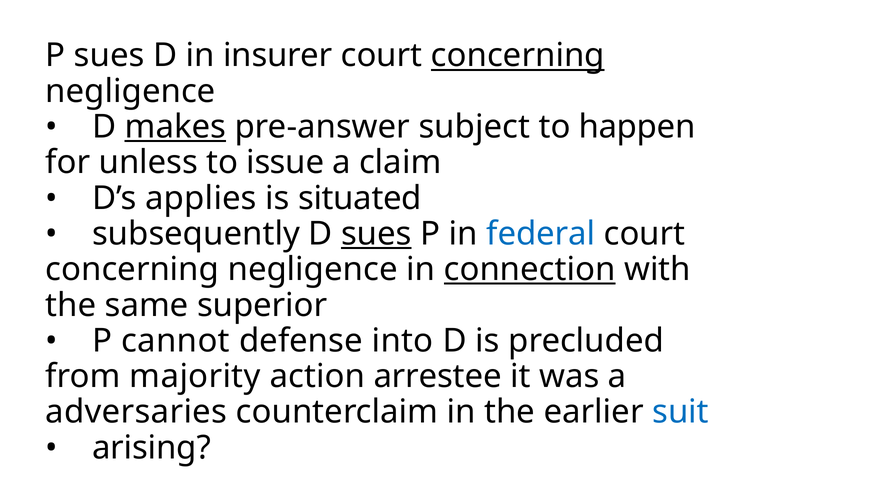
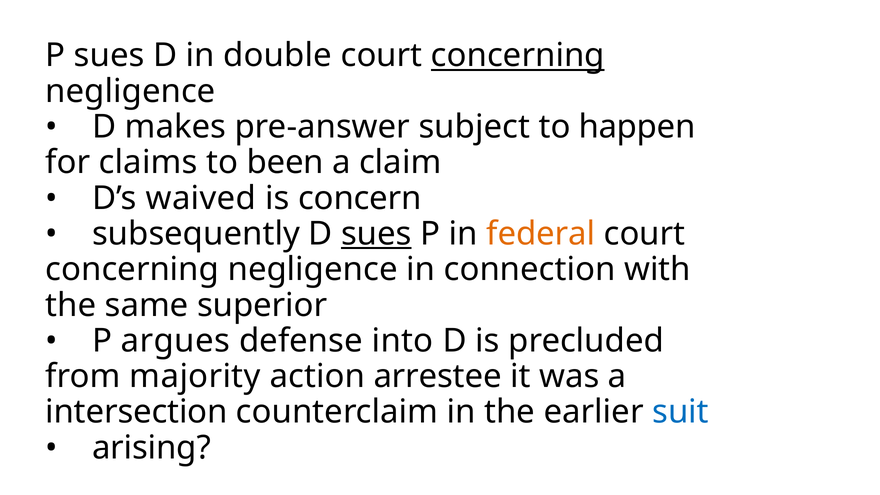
insurer: insurer -> double
makes underline: present -> none
unless: unless -> claims
issue: issue -> been
applies: applies -> waived
situated: situated -> concern
federal colour: blue -> orange
connection underline: present -> none
cannot: cannot -> argues
adversaries: adversaries -> intersection
